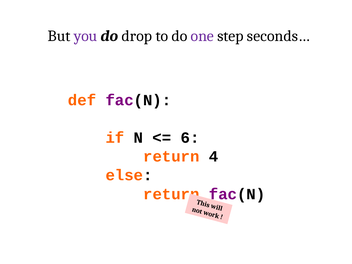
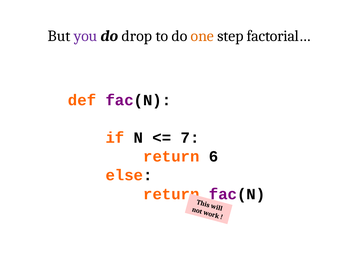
one colour: purple -> orange
seconds…: seconds… -> factorial…
6: 6 -> 7
4: 4 -> 6
